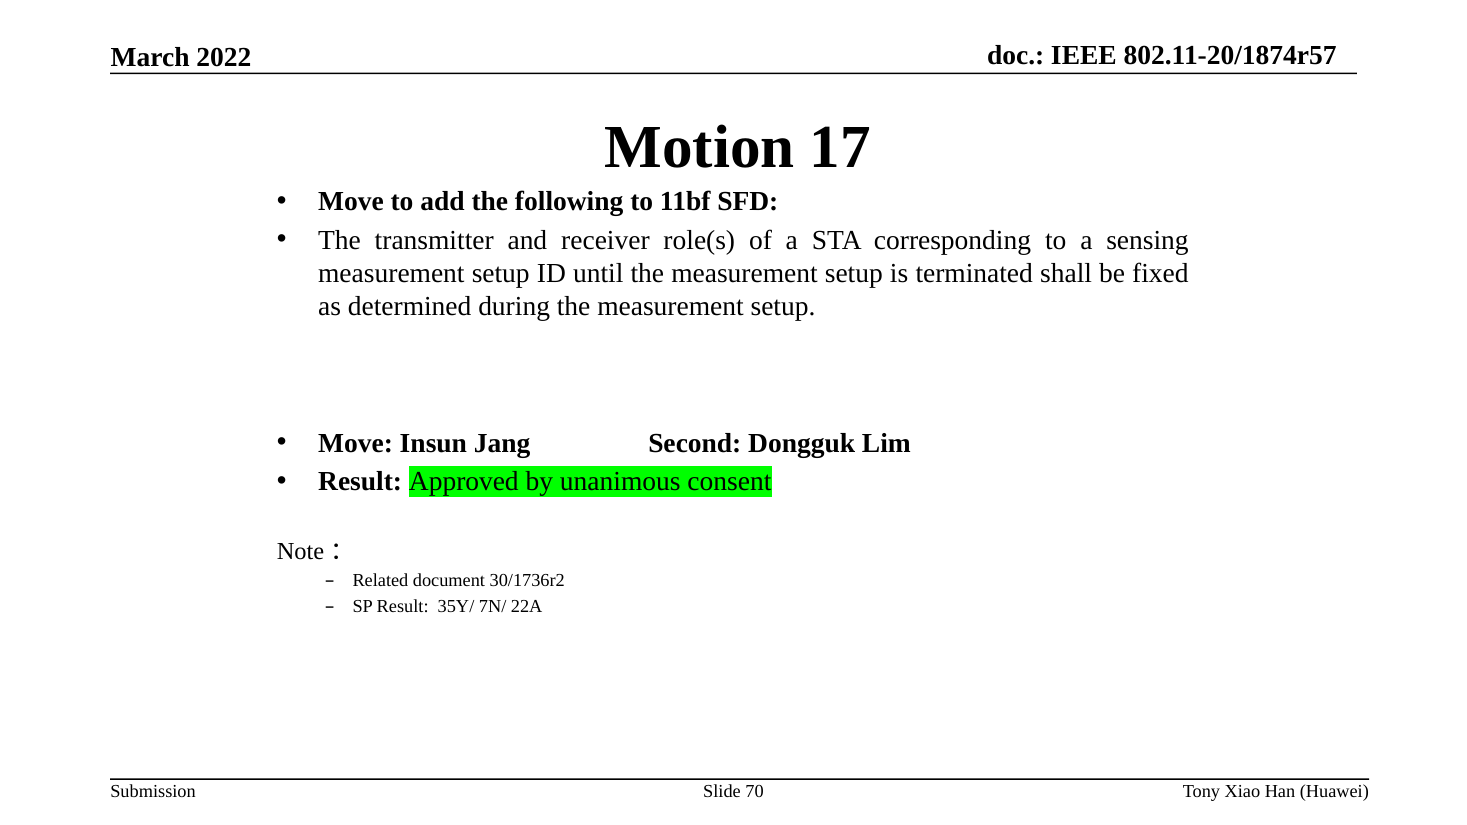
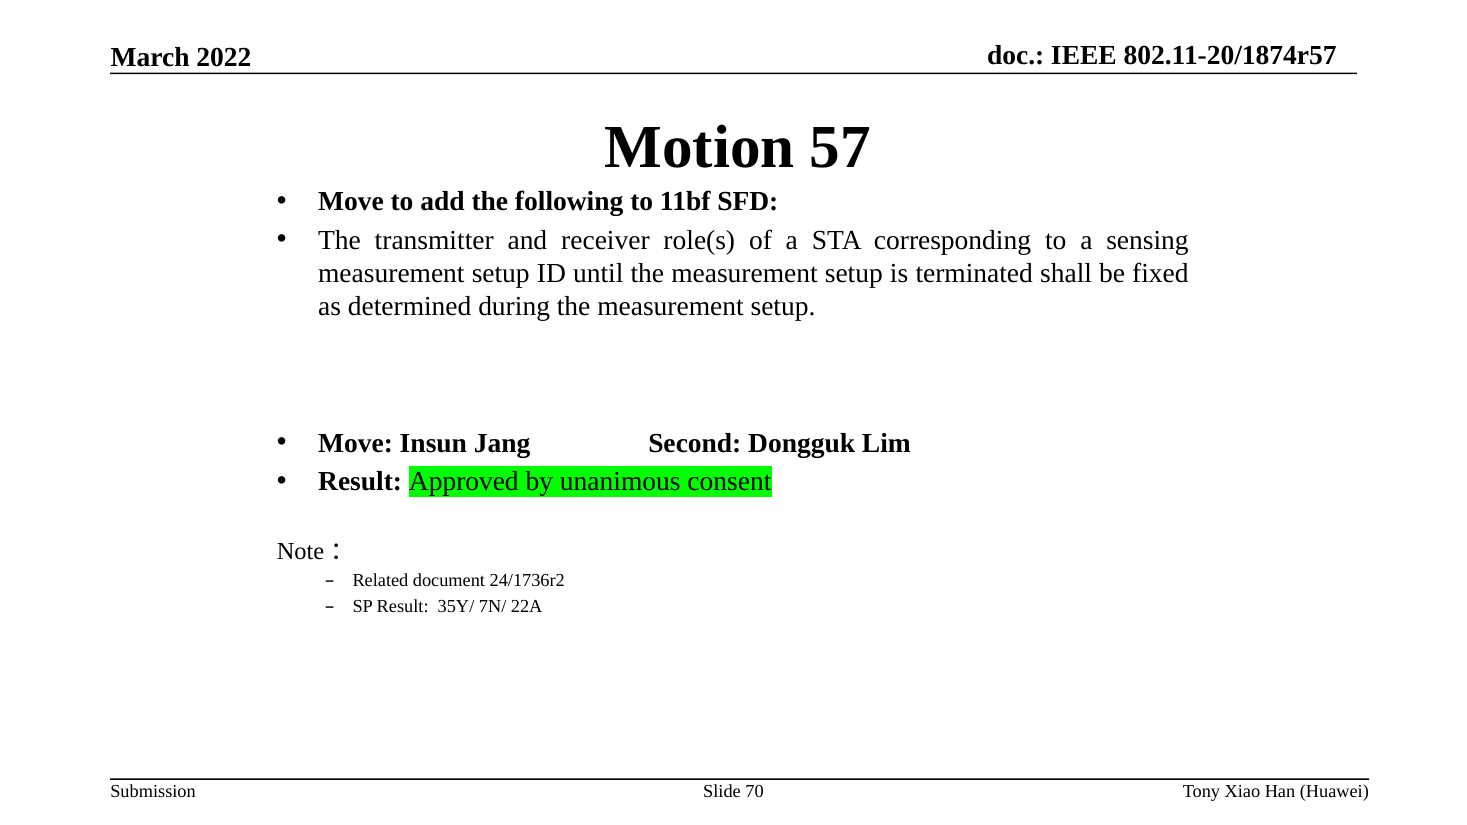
17: 17 -> 57
30/1736r2: 30/1736r2 -> 24/1736r2
